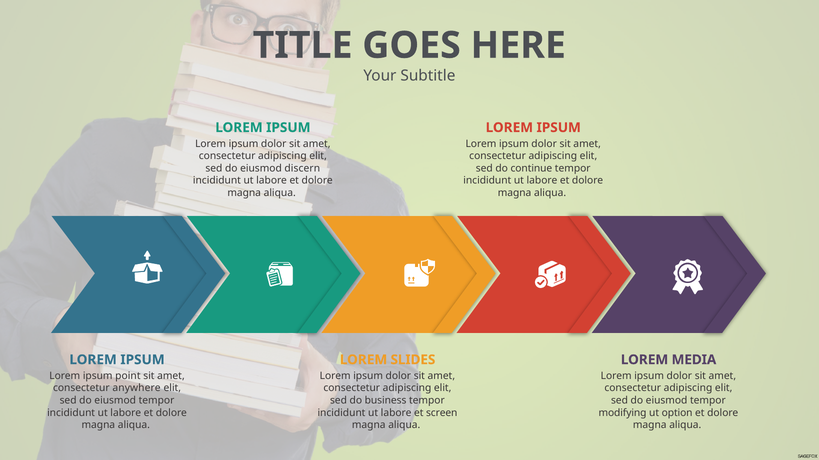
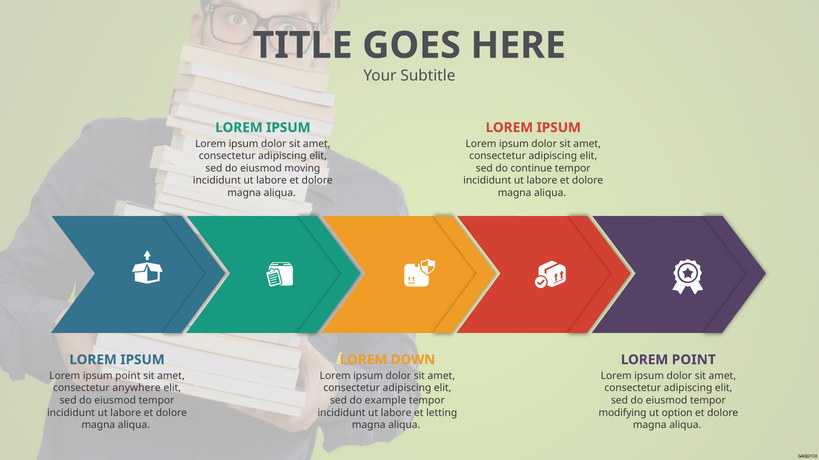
discern: discern -> moving
SLIDES: SLIDES -> DOWN
LOREM MEDIA: MEDIA -> POINT
business: business -> example
screen: screen -> letting
